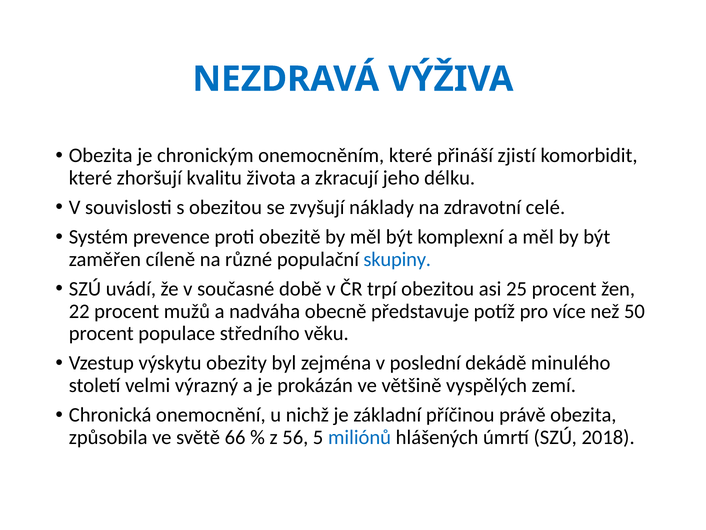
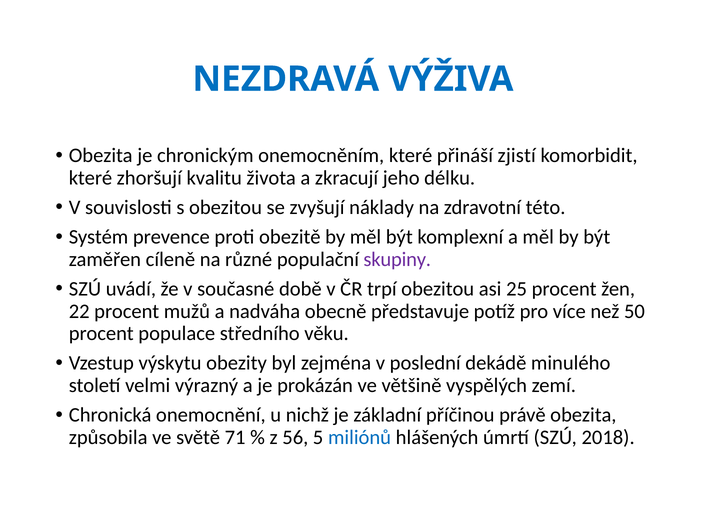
celé: celé -> této
skupiny colour: blue -> purple
66: 66 -> 71
